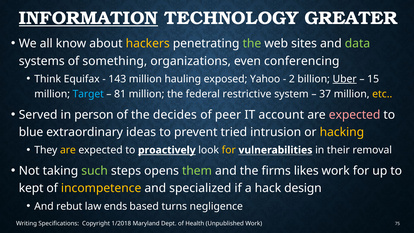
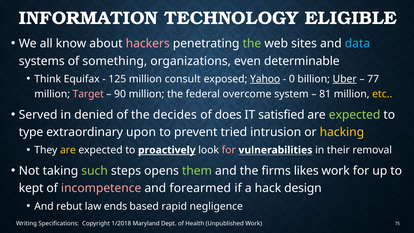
INFORMATION underline: present -> none
GREATER: GREATER -> ELIGIBLE
hackers colour: yellow -> pink
data colour: light green -> light blue
conferencing: conferencing -> determinable
143: 143 -> 125
hauling: hauling -> consult
Yahoo underline: none -> present
2: 2 -> 0
15: 15 -> 77
Target colour: light blue -> pink
81: 81 -> 90
restrictive: restrictive -> overcome
37: 37 -> 81
person: person -> denied
peer: peer -> does
account: account -> satisfied
expected at (355, 115) colour: pink -> light green
blue: blue -> type
ideas: ideas -> upon
for at (229, 150) colour: yellow -> pink
incompetence colour: yellow -> pink
specialized: specialized -> forearmed
turns: turns -> rapid
